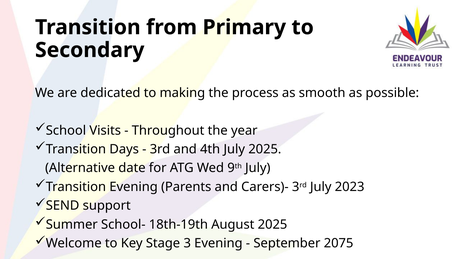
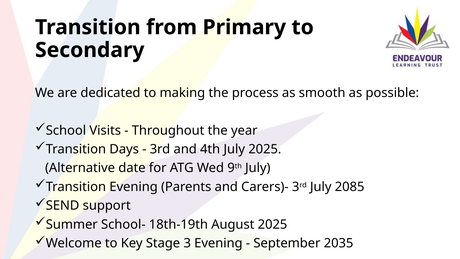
2023: 2023 -> 2085
2075: 2075 -> 2035
